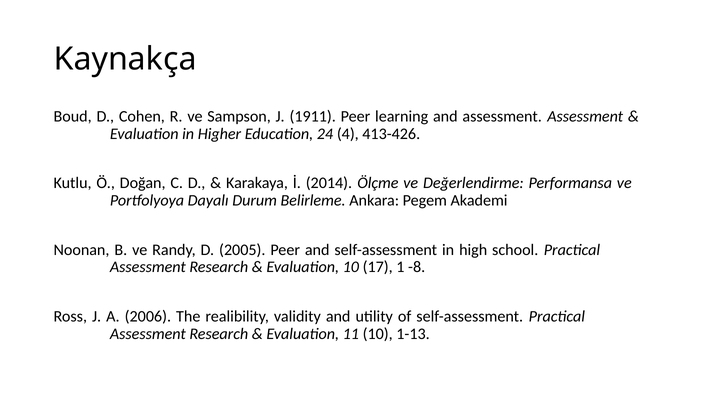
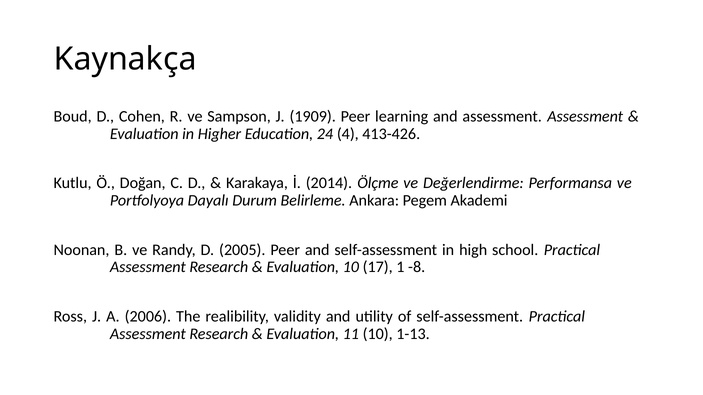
1911: 1911 -> 1909
